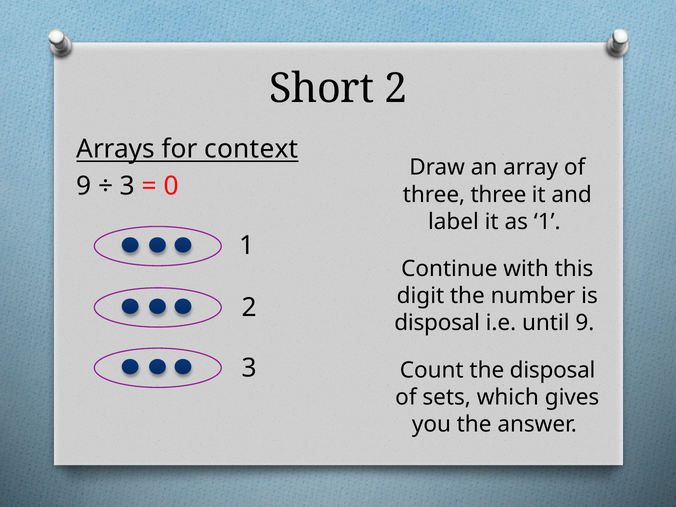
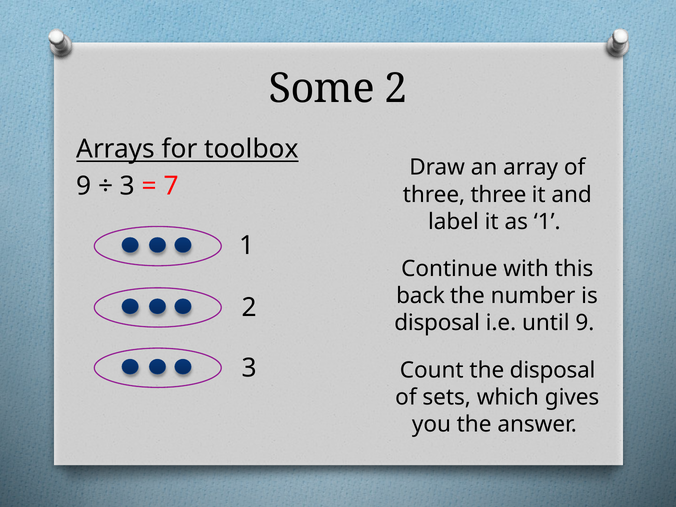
Short: Short -> Some
context: context -> toolbox
0: 0 -> 7
digit: digit -> back
